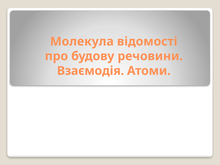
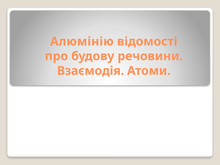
Молекула: Молекула -> Алюмінію
